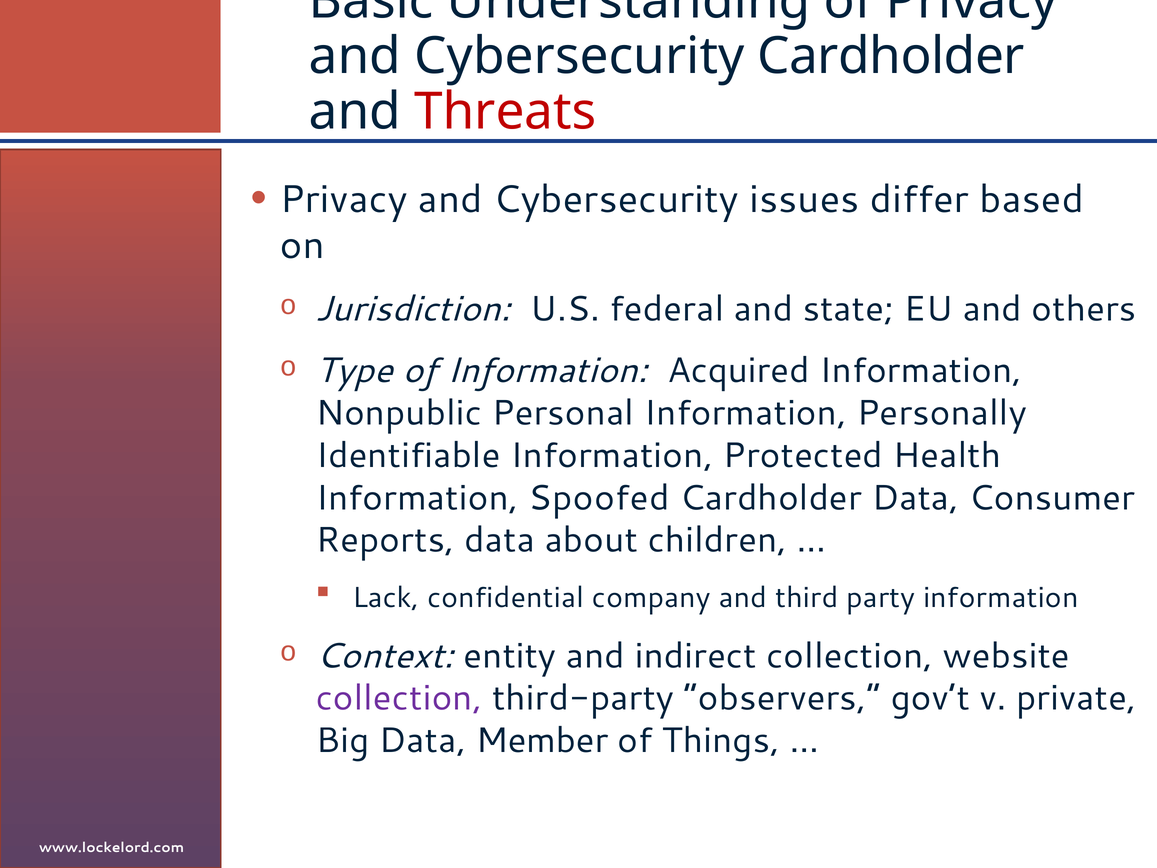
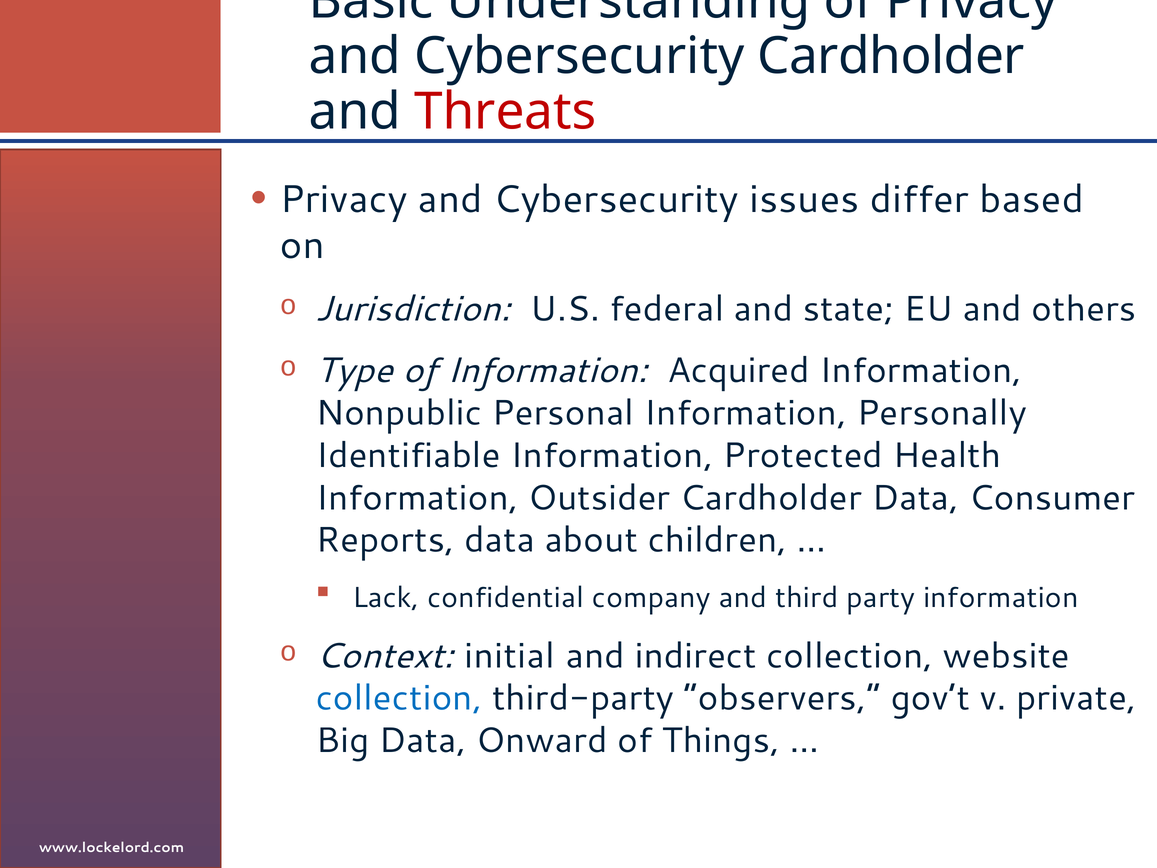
Spoofed: Spoofed -> Outsider
entity: entity -> initial
collection at (399, 698) colour: purple -> blue
Member: Member -> Onward
